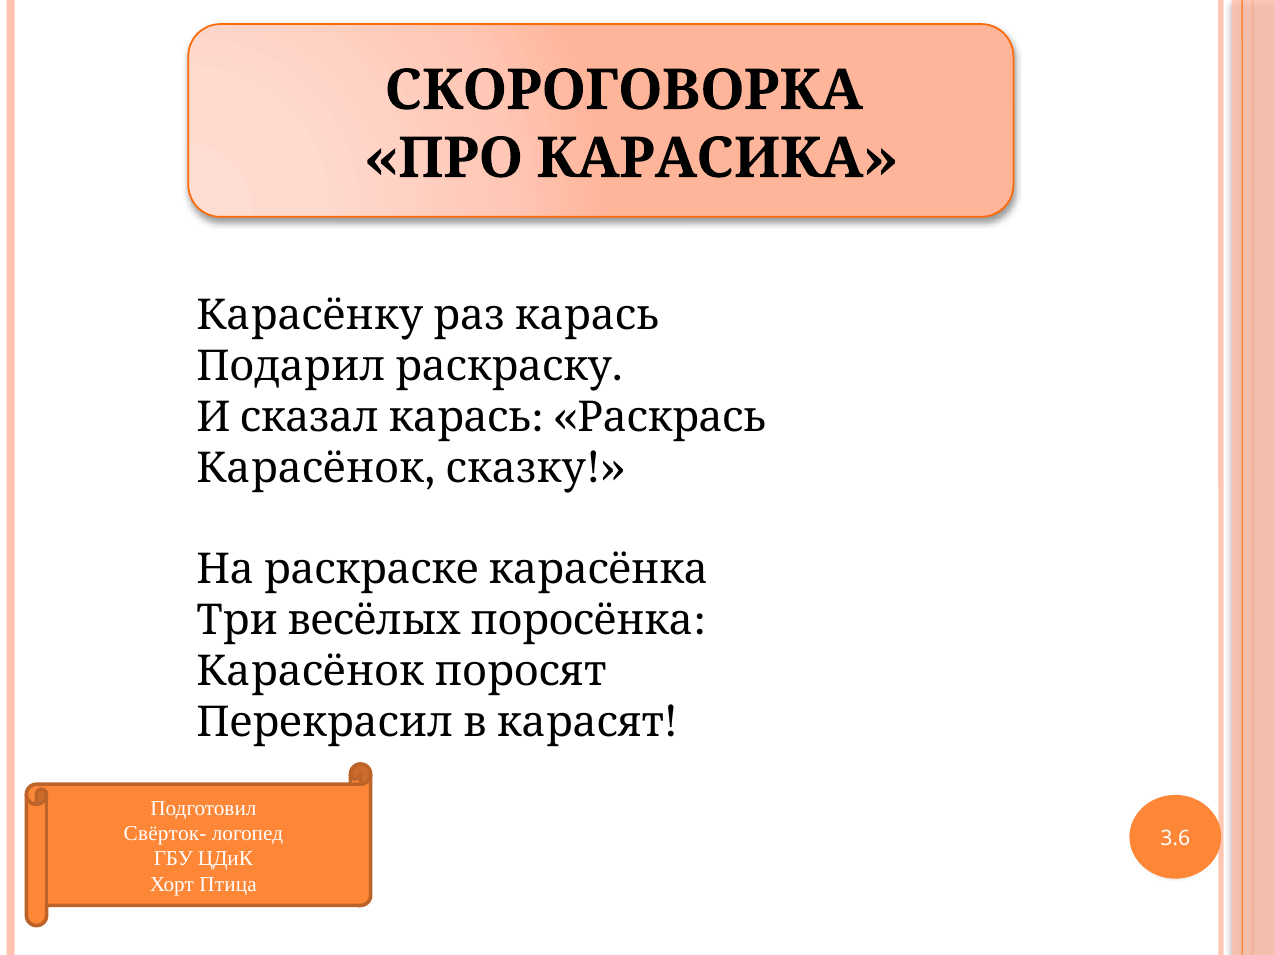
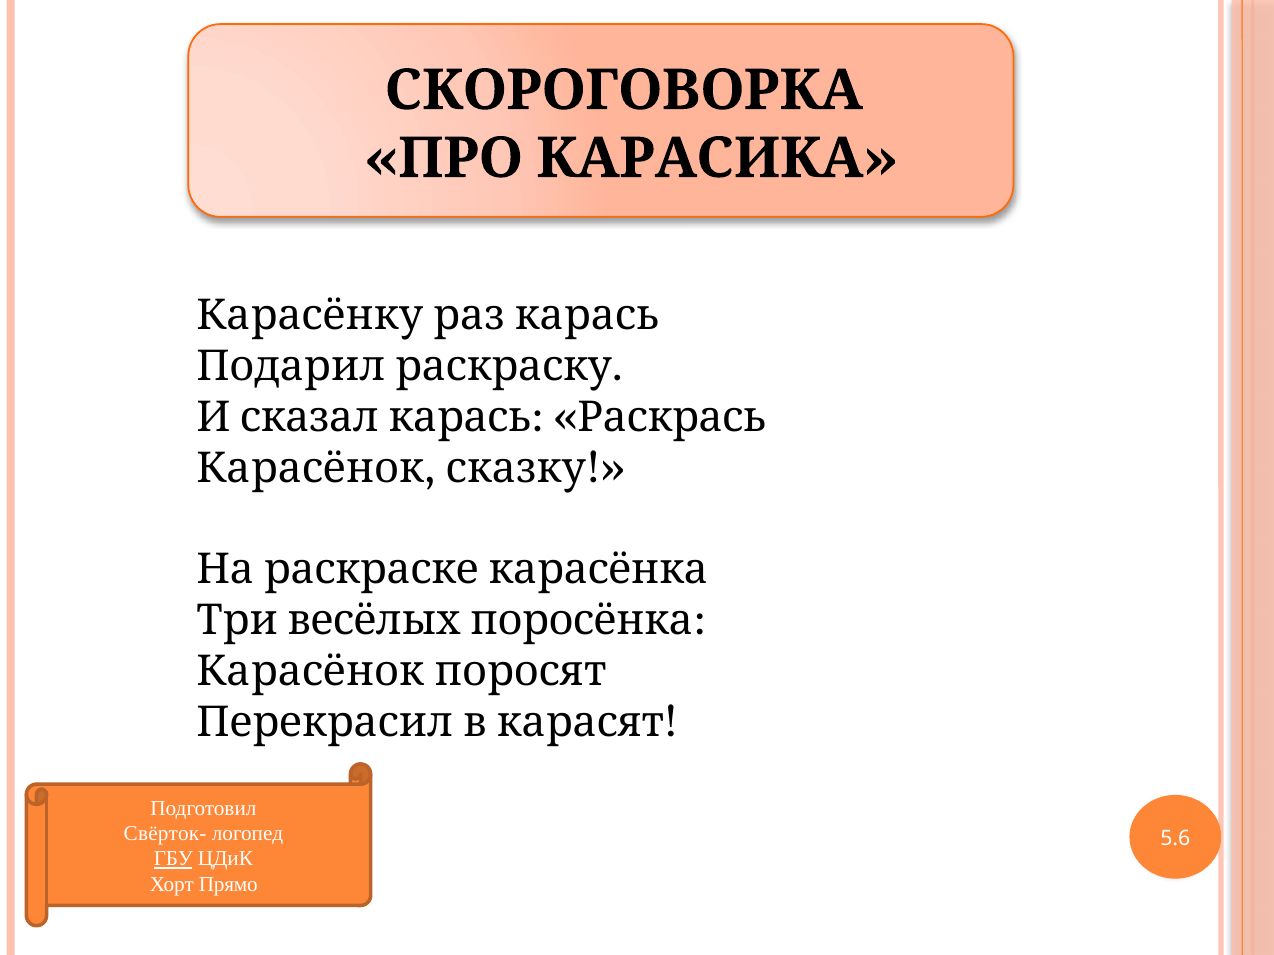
3.6: 3.6 -> 5.6
ГБУ underline: none -> present
Птица: Птица -> Прямо
